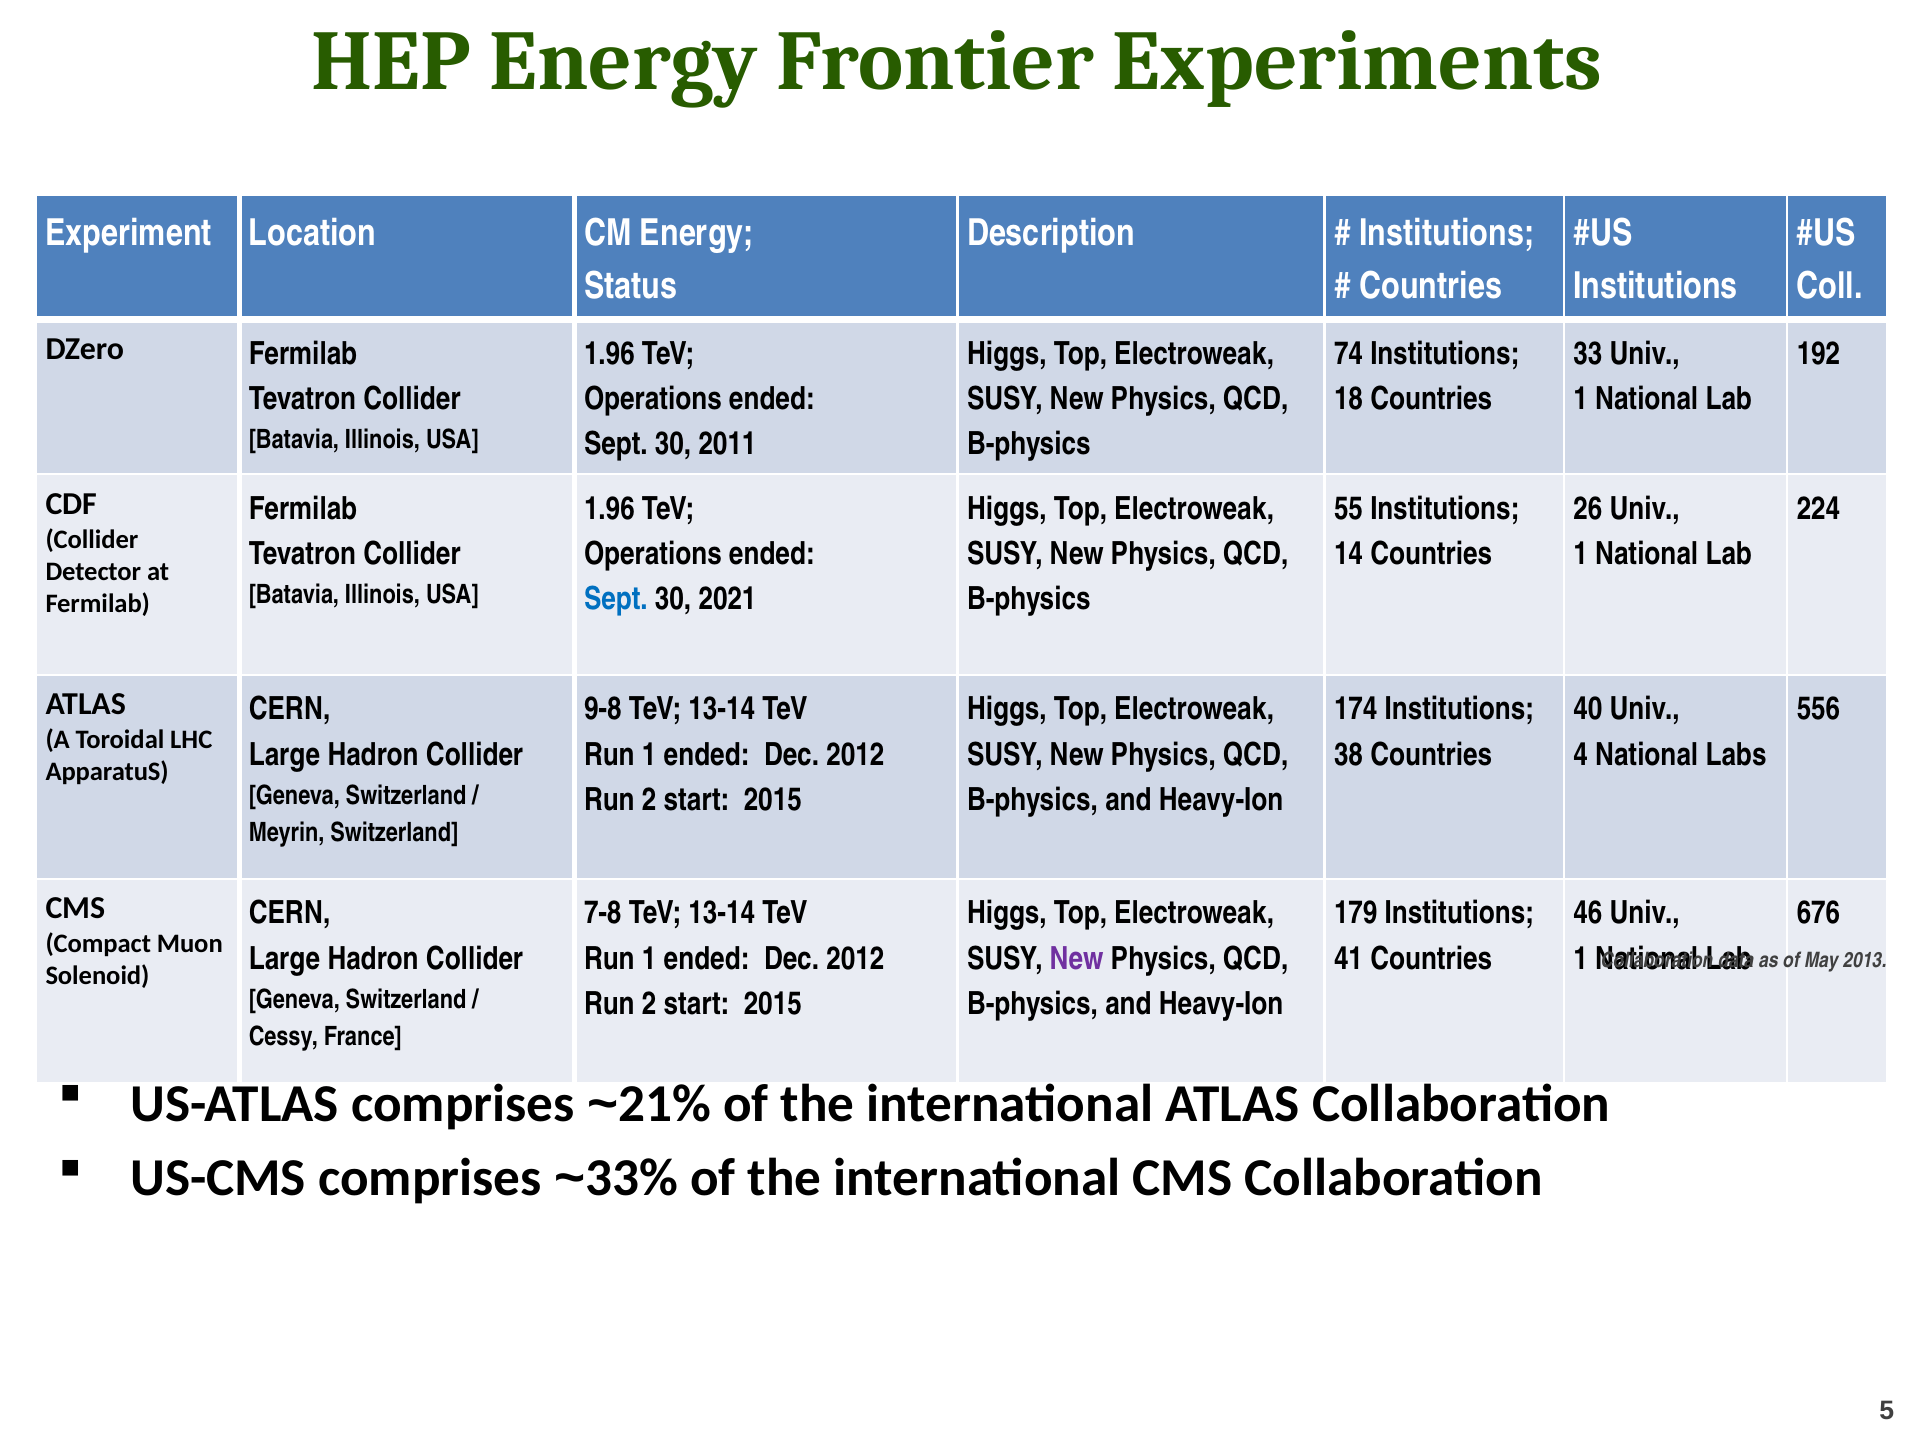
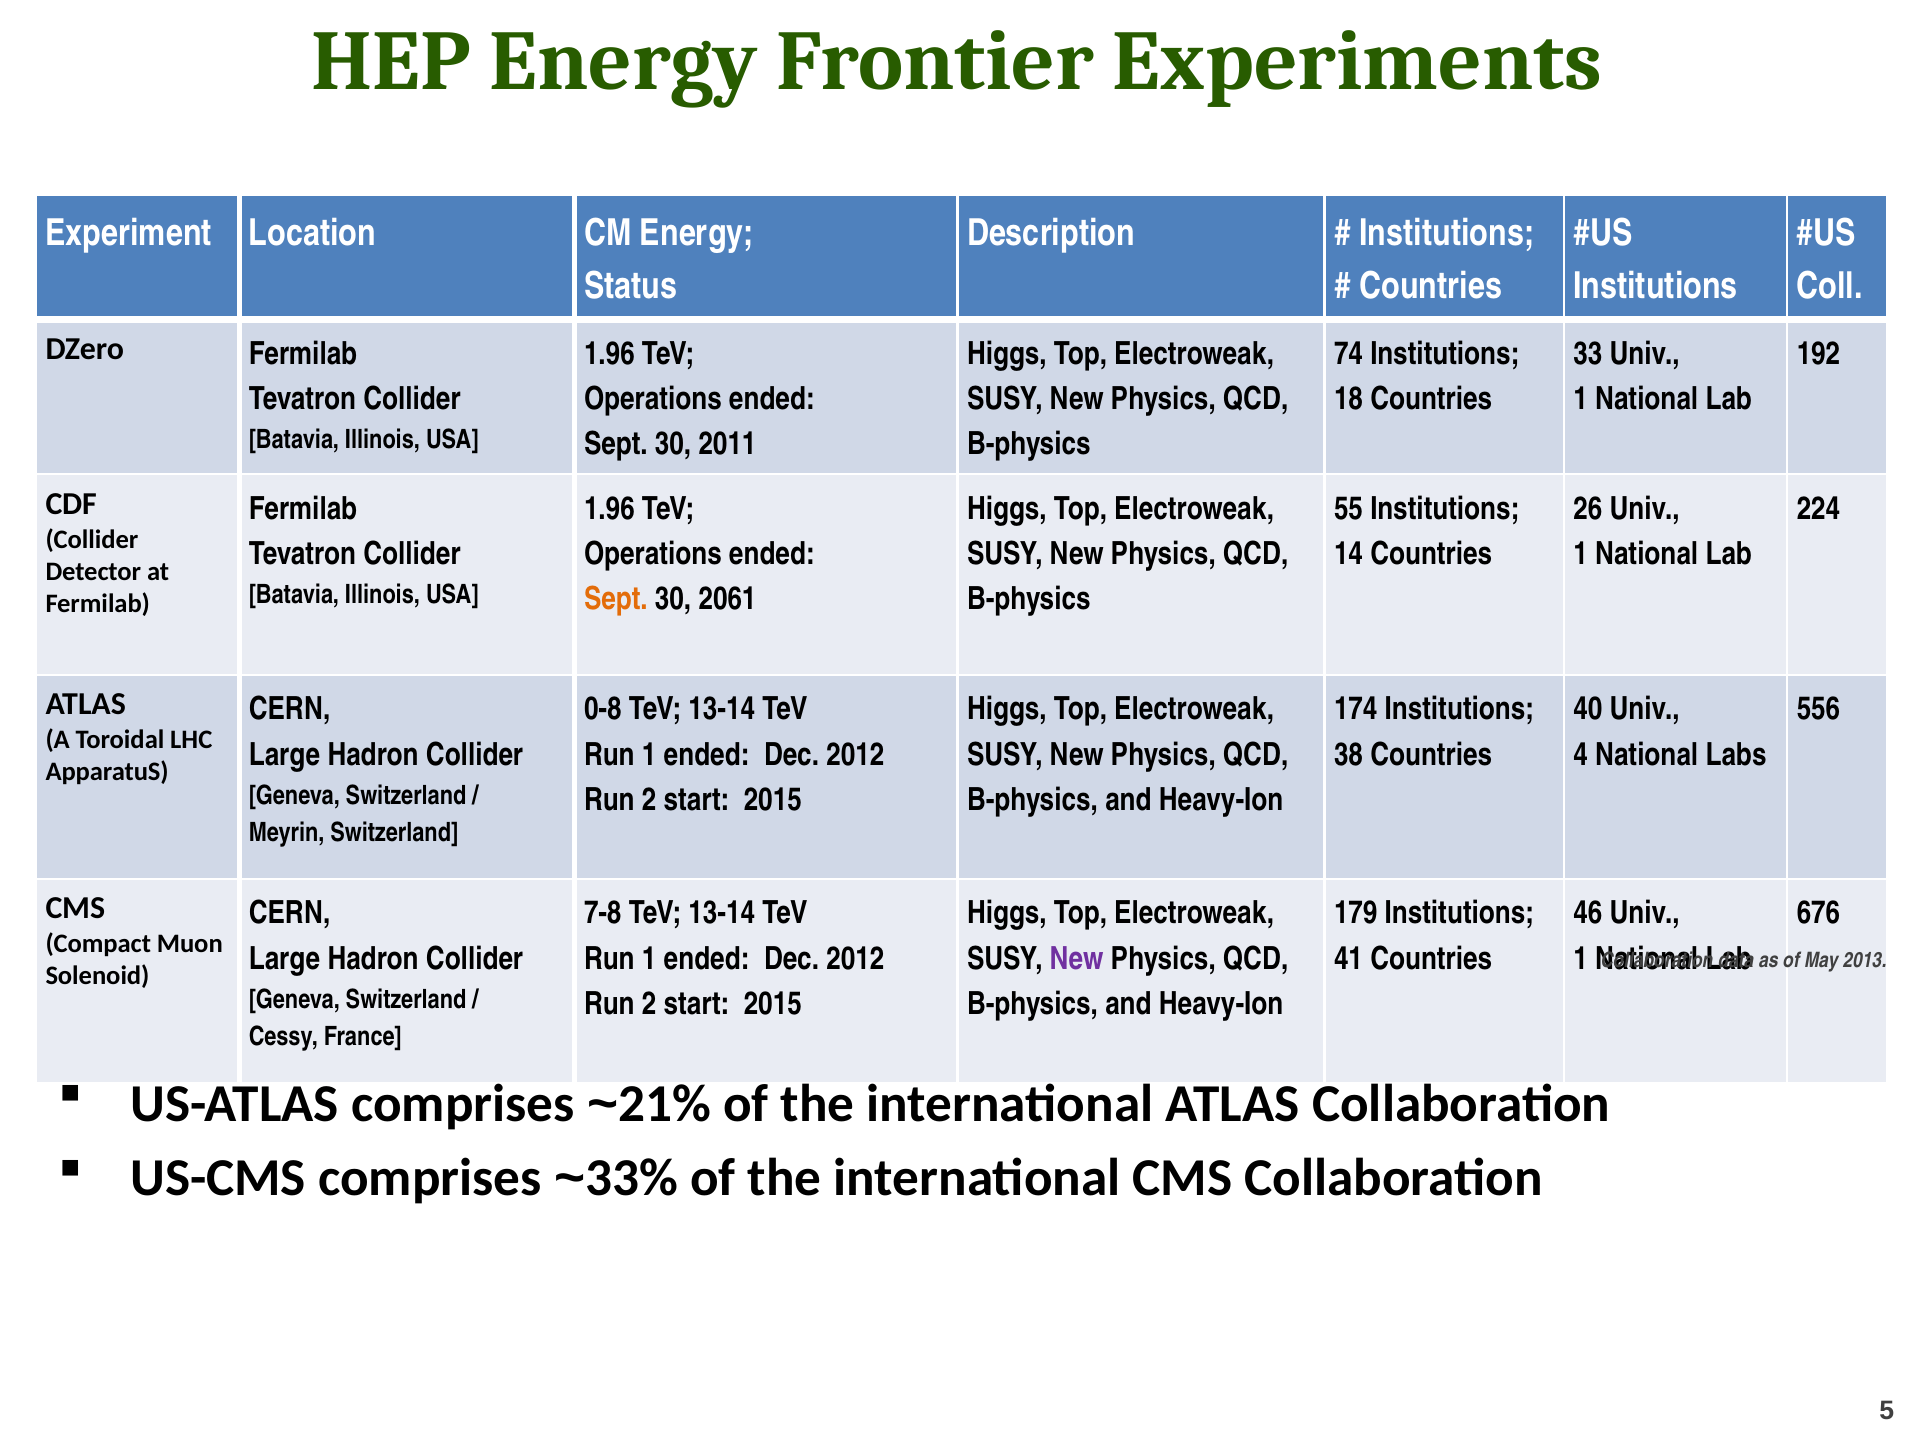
Sept at (616, 600) colour: blue -> orange
2021: 2021 -> 2061
9-8: 9-8 -> 0-8
